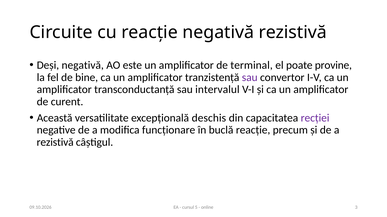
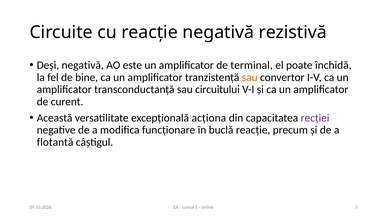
provine: provine -> închidă
sau at (250, 78) colour: purple -> orange
intervalul: intervalul -> circuitului
deschis: deschis -> acționa
rezistivă at (55, 143): rezistivă -> flotantă
